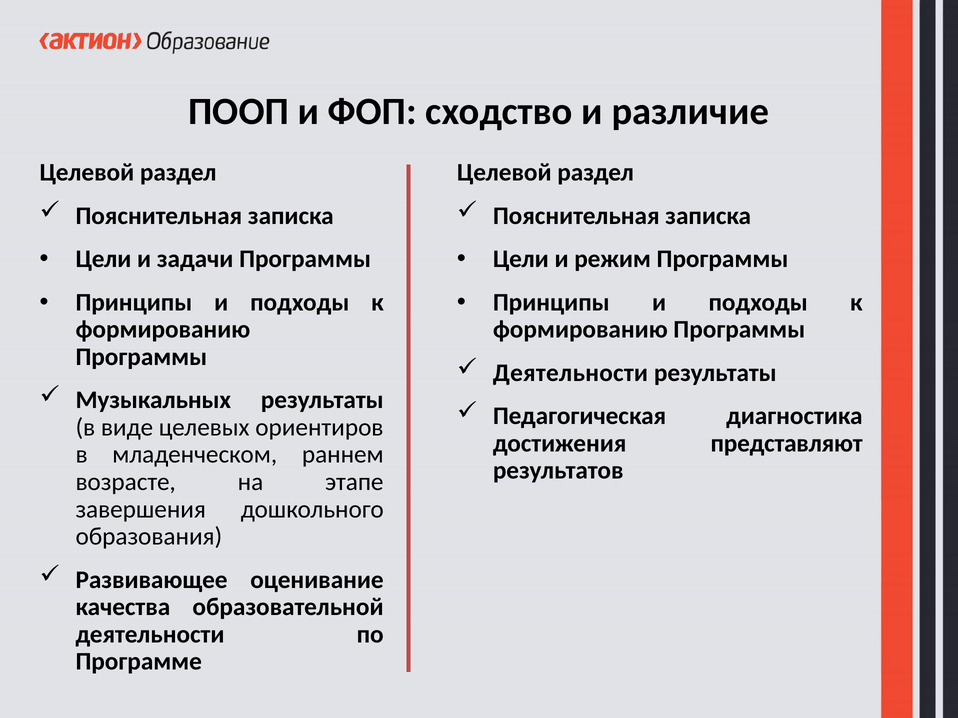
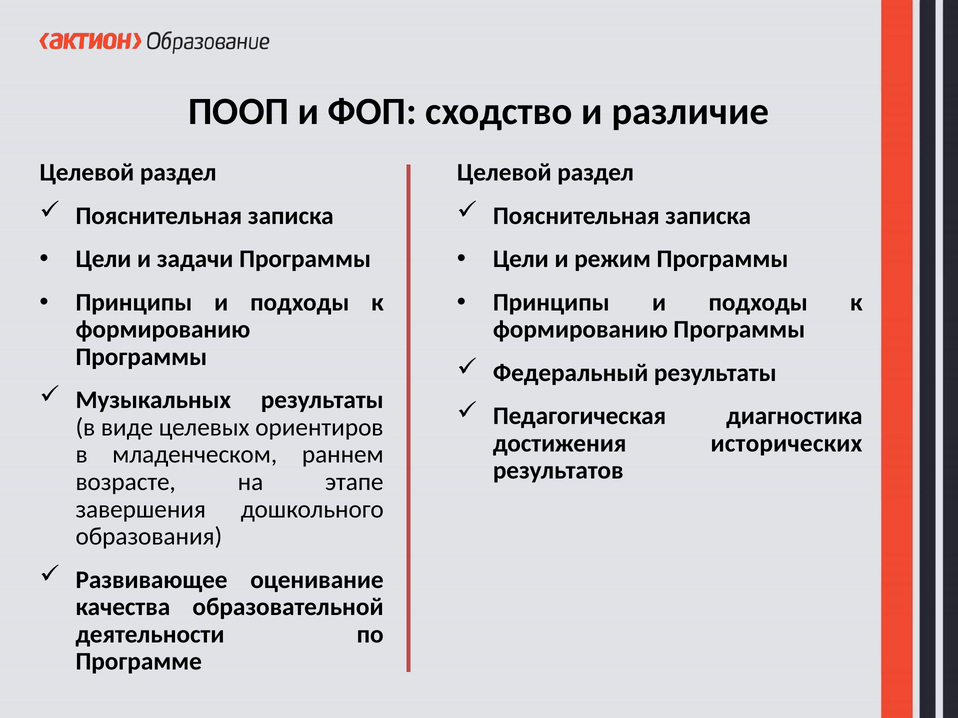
Деятельности at (570, 373): Деятельности -> Федеральный
представляют: представляют -> исторических
